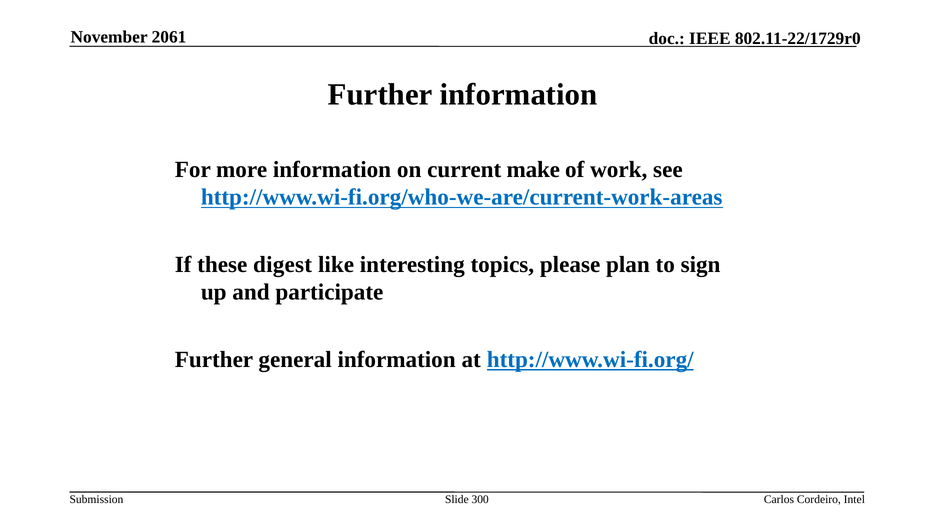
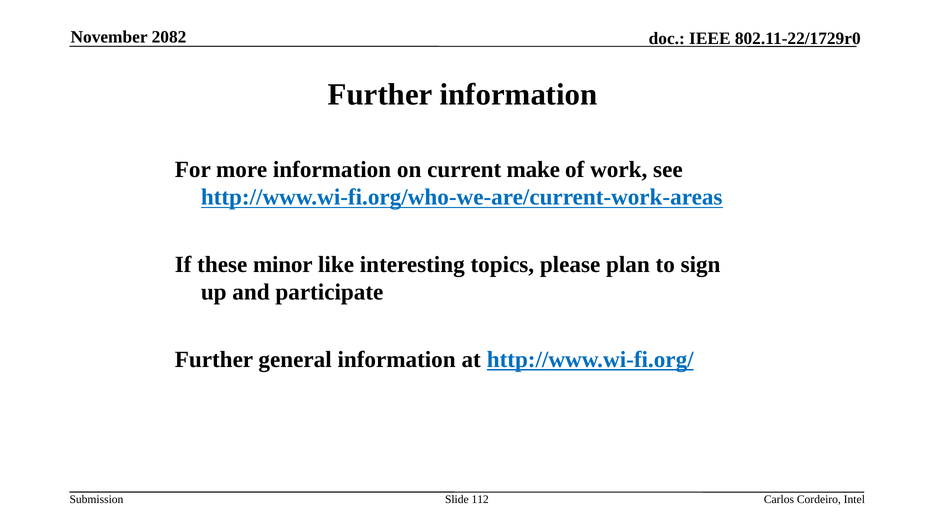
2061: 2061 -> 2082
digest: digest -> minor
300: 300 -> 112
